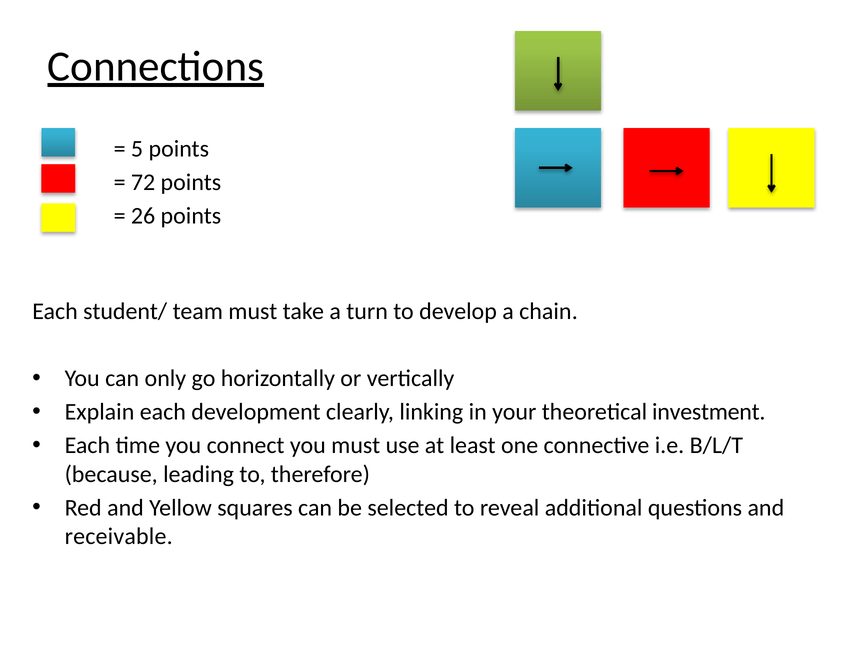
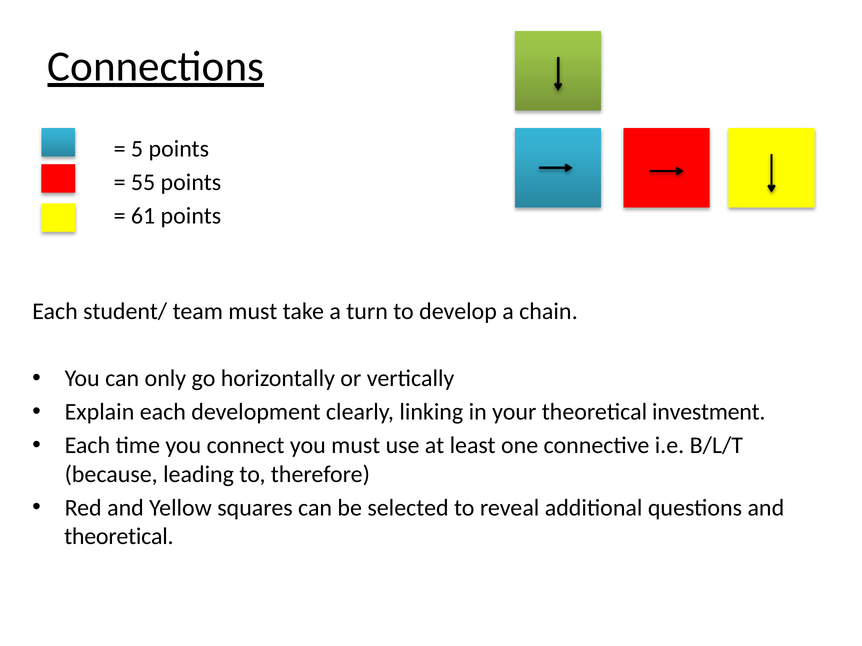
72: 72 -> 55
26: 26 -> 61
receivable at (119, 537): receivable -> theoretical
